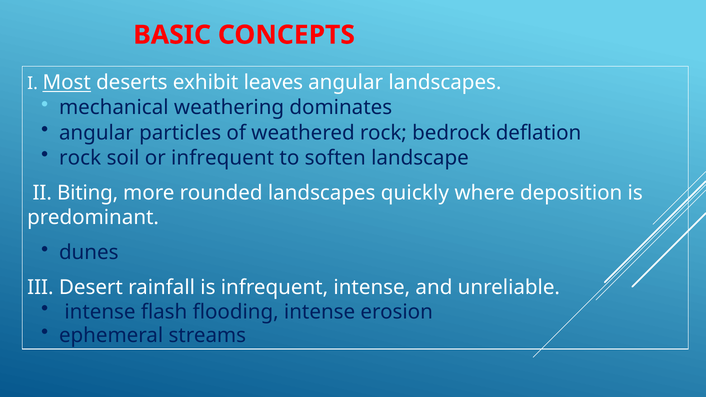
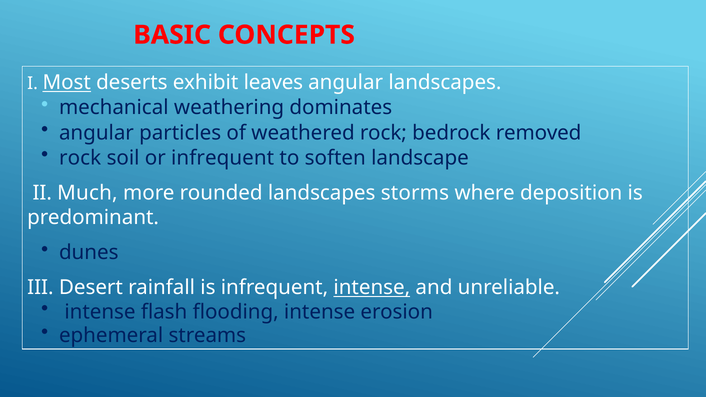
deflation: deflation -> removed
Biting: Biting -> Much
quickly: quickly -> storms
intense at (372, 288) underline: none -> present
